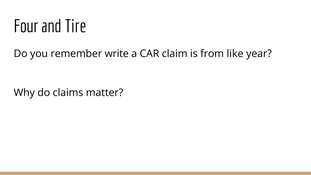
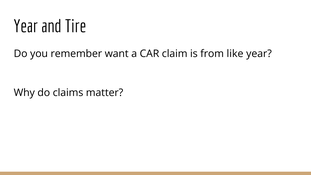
Four at (26, 26): Four -> Year
write: write -> want
